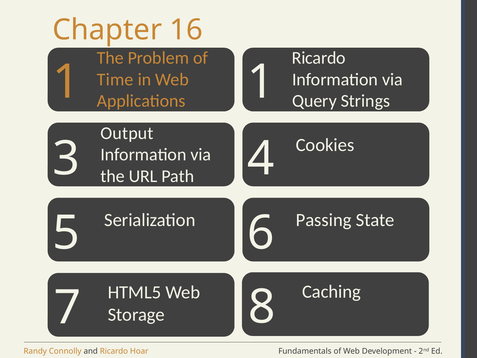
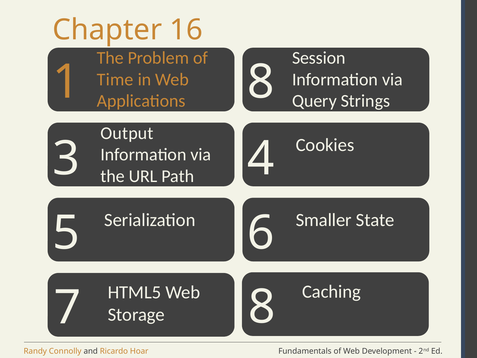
Ricardo at (319, 58): Ricardo -> Session
1 1: 1 -> 8
Passing: Passing -> Smaller
